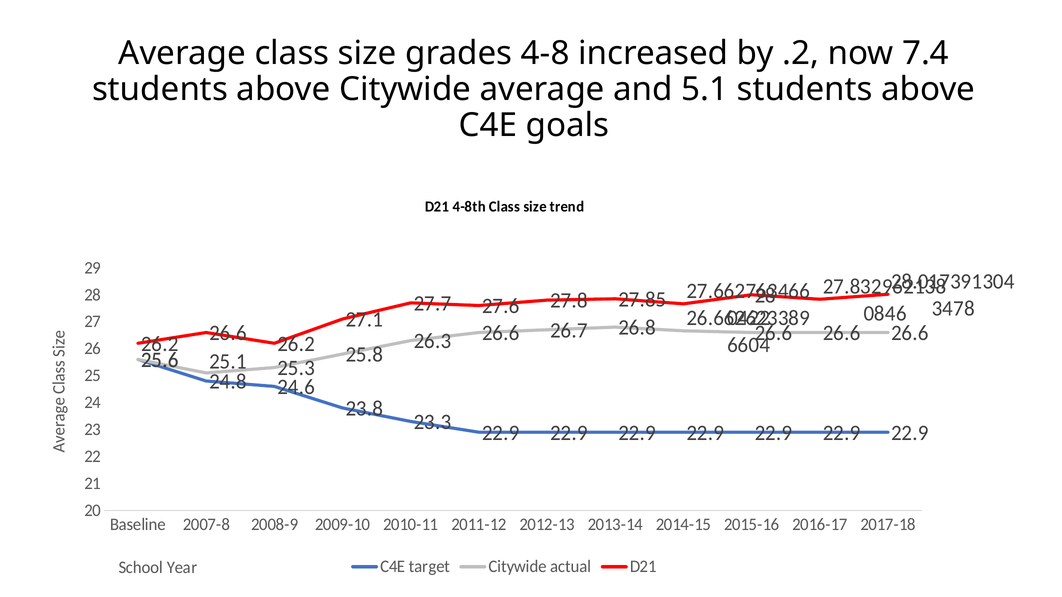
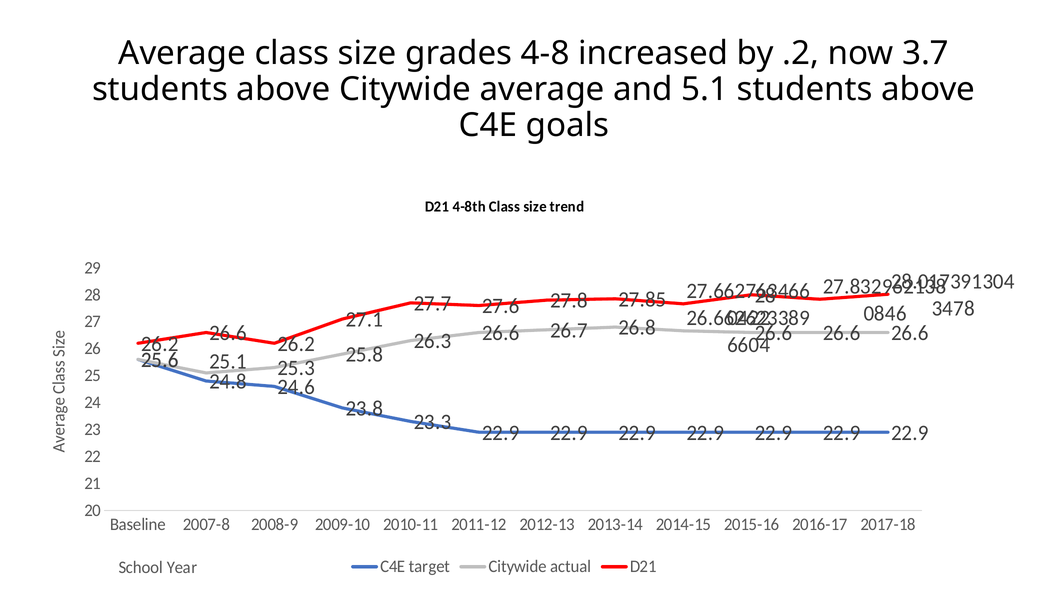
7.4: 7.4 -> 3.7
